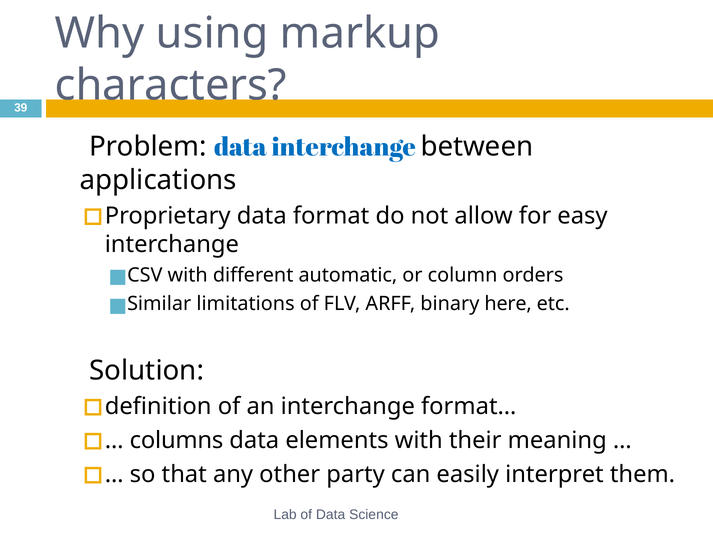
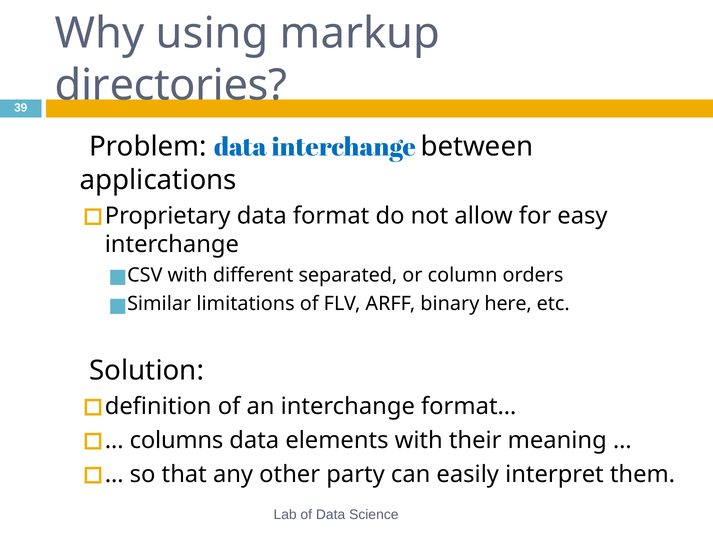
characters: characters -> directories
automatic: automatic -> separated
